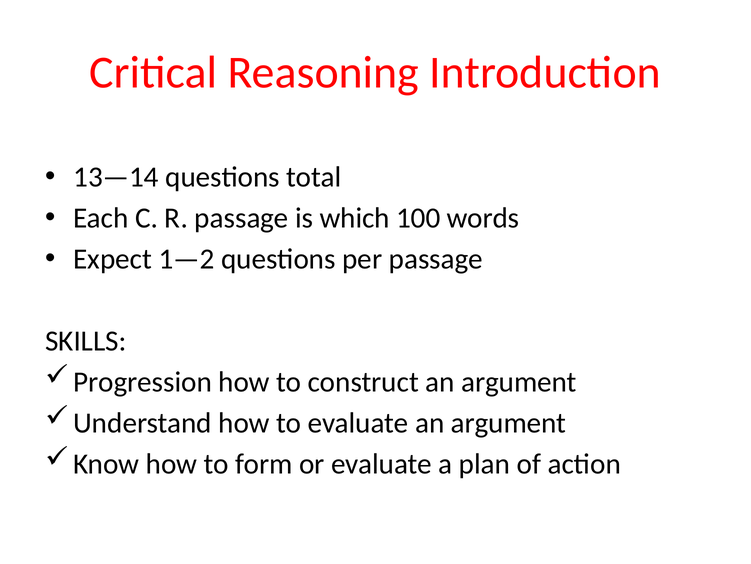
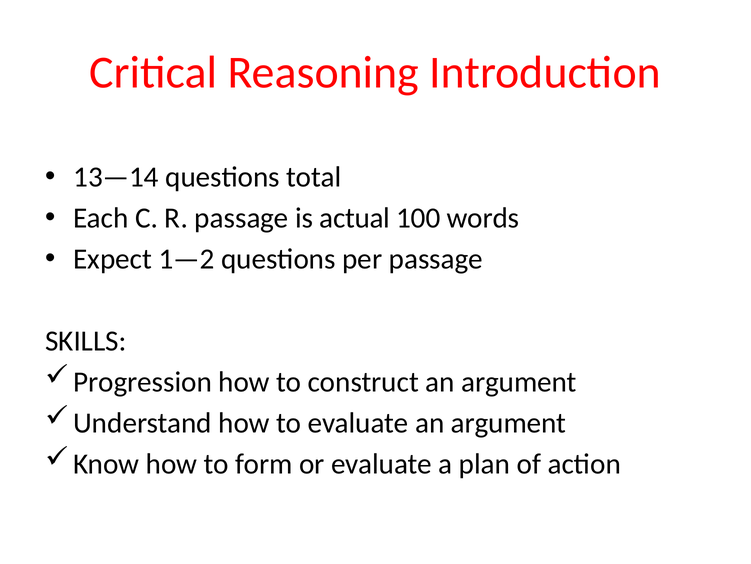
which: which -> actual
